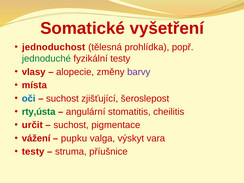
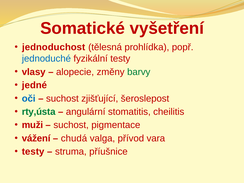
jednoduché colour: green -> blue
barvy colour: purple -> green
místa: místa -> jedné
určit: určit -> muži
pupku: pupku -> chudá
výskyt: výskyt -> přívod
